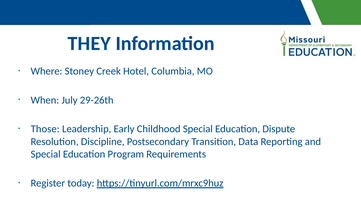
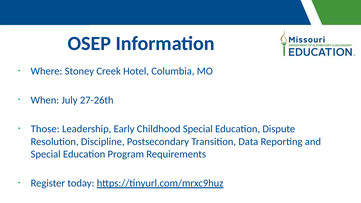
THEY: THEY -> OSEP
29-26th: 29-26th -> 27-26th
